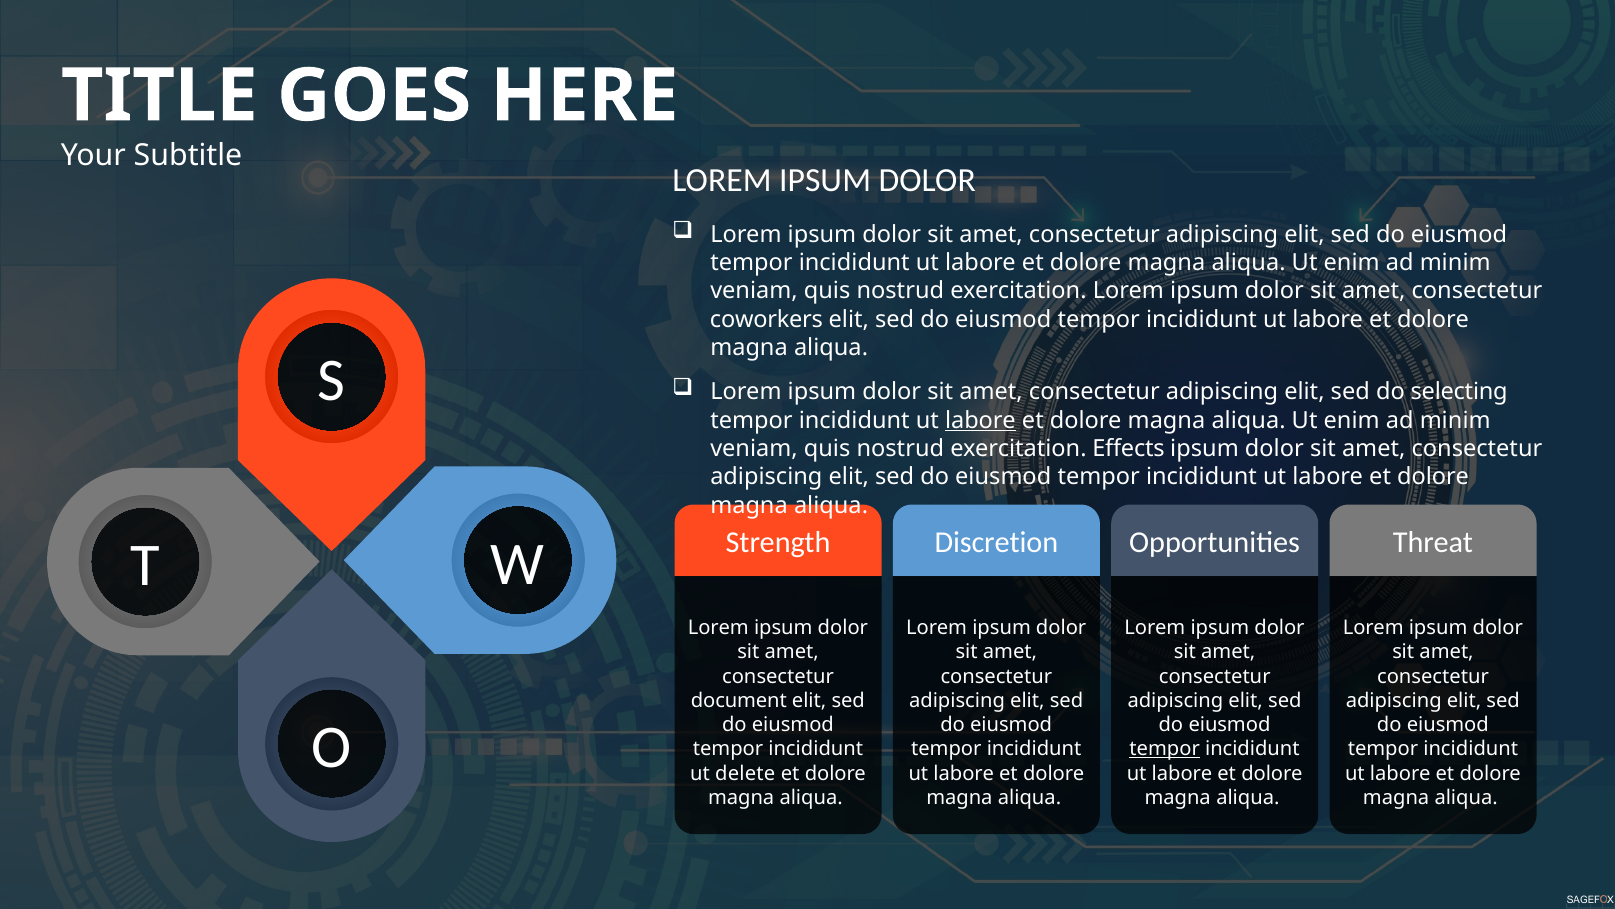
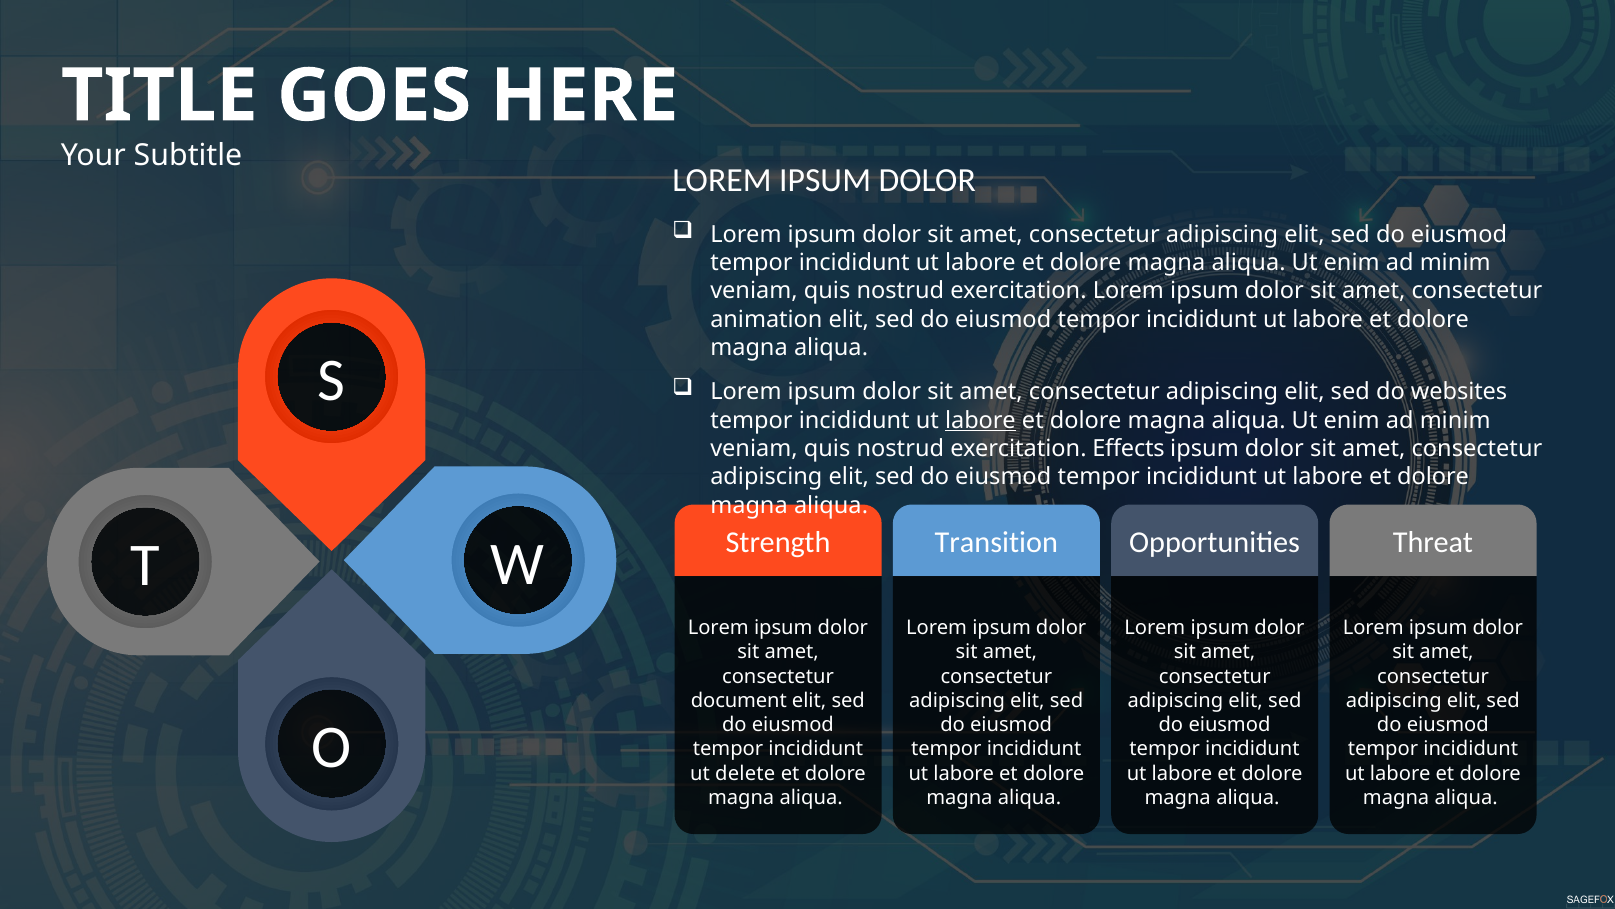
coworkers: coworkers -> animation
selecting: selecting -> websites
Discretion: Discretion -> Transition
tempor at (1165, 749) underline: present -> none
